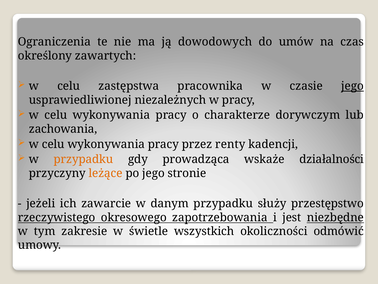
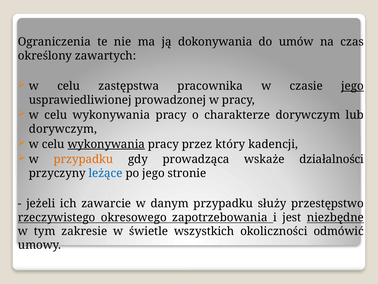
dowodowych: dowodowych -> dokonywania
niezależnych: niezależnych -> prowadzonej
zachowania at (63, 129): zachowania -> dorywczym
wykonywania at (106, 144) underline: none -> present
renty: renty -> który
leżące colour: orange -> blue
